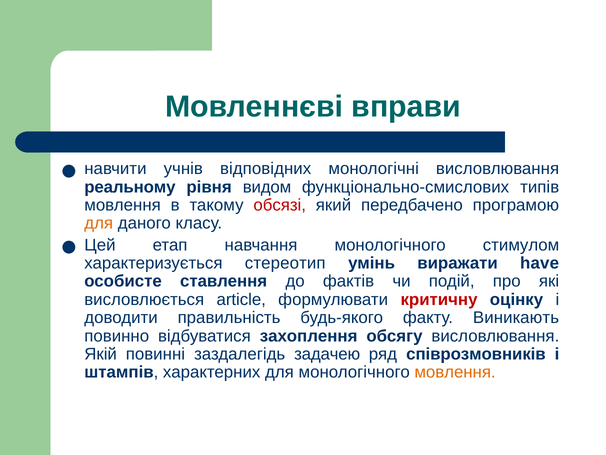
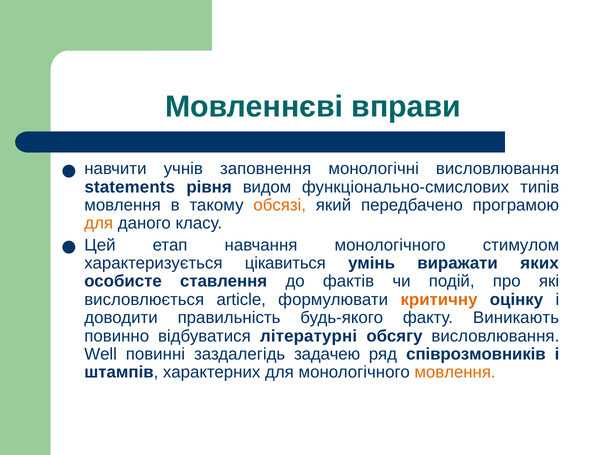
відповідних: відповідних -> заповнення
реальному: реальному -> statements
обсязі colour: red -> orange
стереотип: стереотип -> цікавиться
have: have -> яких
критичну colour: red -> orange
захоплення: захоплення -> літературні
Якій: Якій -> Well
